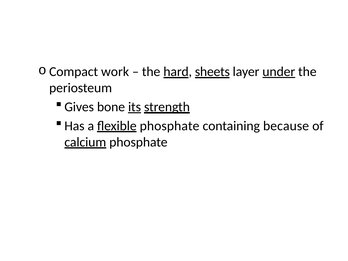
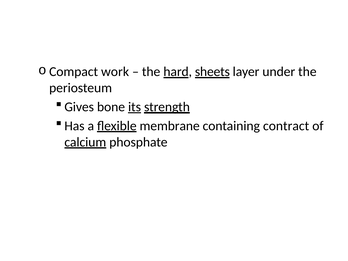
under underline: present -> none
flexible phosphate: phosphate -> membrane
because: because -> contract
